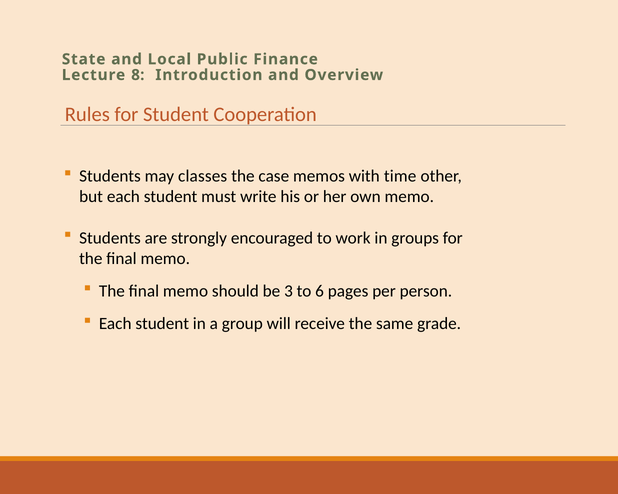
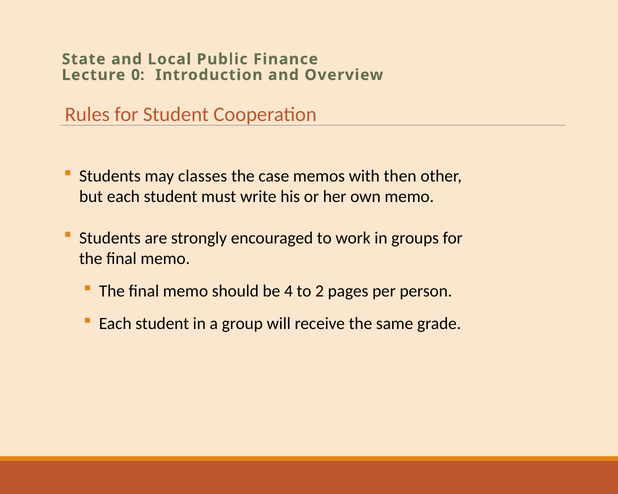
8: 8 -> 0
time: time -> then
3: 3 -> 4
6: 6 -> 2
